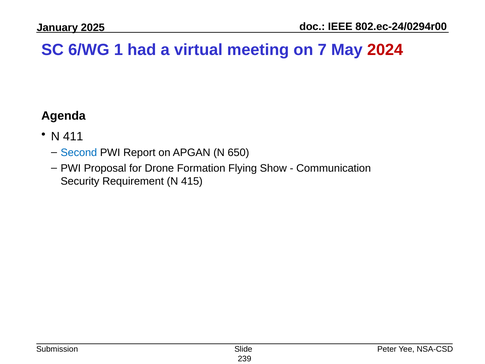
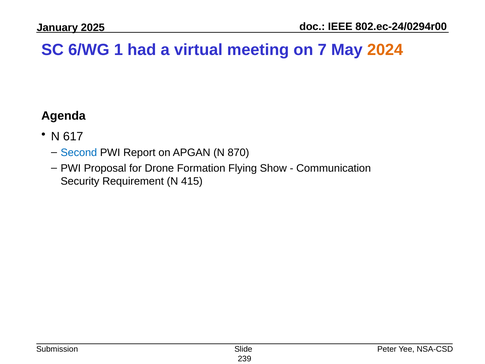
2024 colour: red -> orange
411: 411 -> 617
650: 650 -> 870
